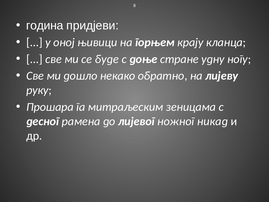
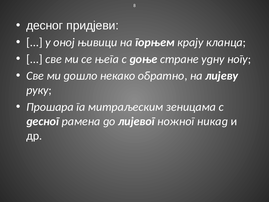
година at (45, 25): година -> десног
буде: буде -> њега
